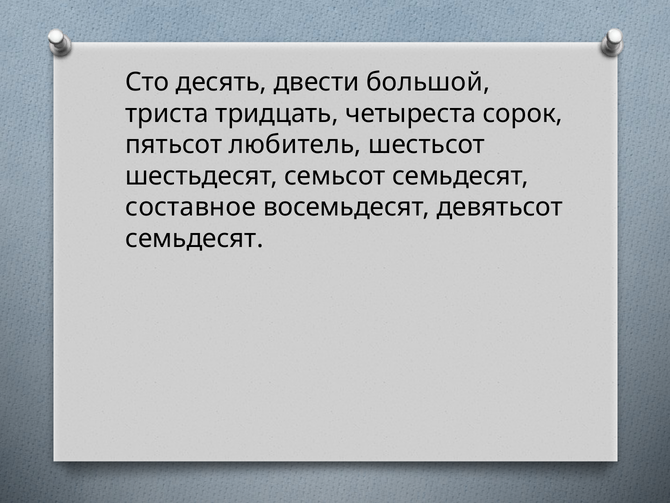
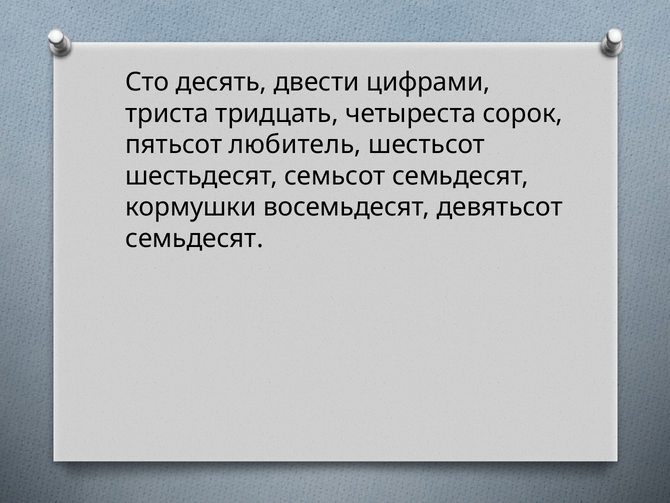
большой: большой -> цифрами
составное: составное -> кормушки
